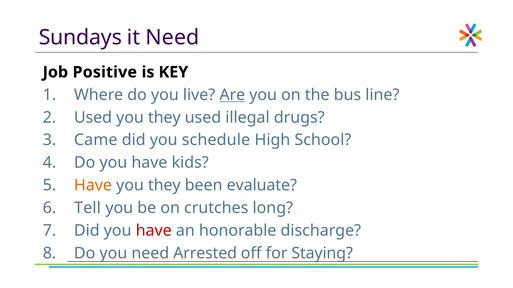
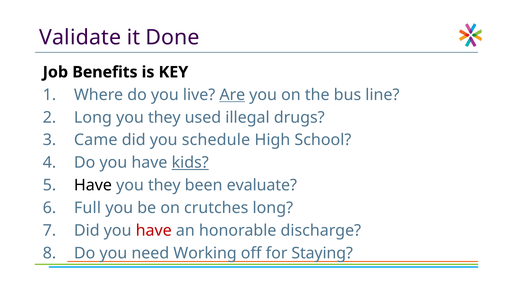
Sundays: Sundays -> Validate
it Need: Need -> Done
Positive: Positive -> Benefits
Used at (93, 118): Used -> Long
kids underline: none -> present
Have at (93, 186) colour: orange -> black
Tell: Tell -> Full
Arrested: Arrested -> Working
